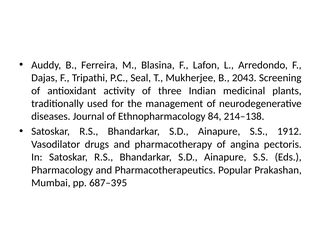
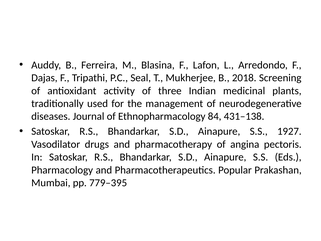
2043: 2043 -> 2018
214–138: 214–138 -> 431–138
1912: 1912 -> 1927
687–395: 687–395 -> 779–395
